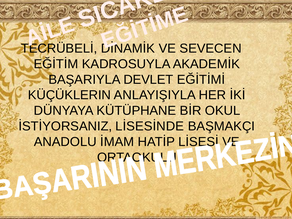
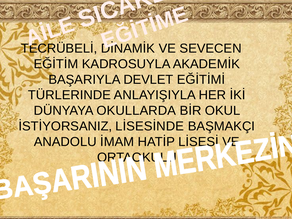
KÜÇÜKLERIN: KÜÇÜKLERIN -> TÜRLERINDE
KÜTÜPHANE: KÜTÜPHANE -> OKULLARDA
